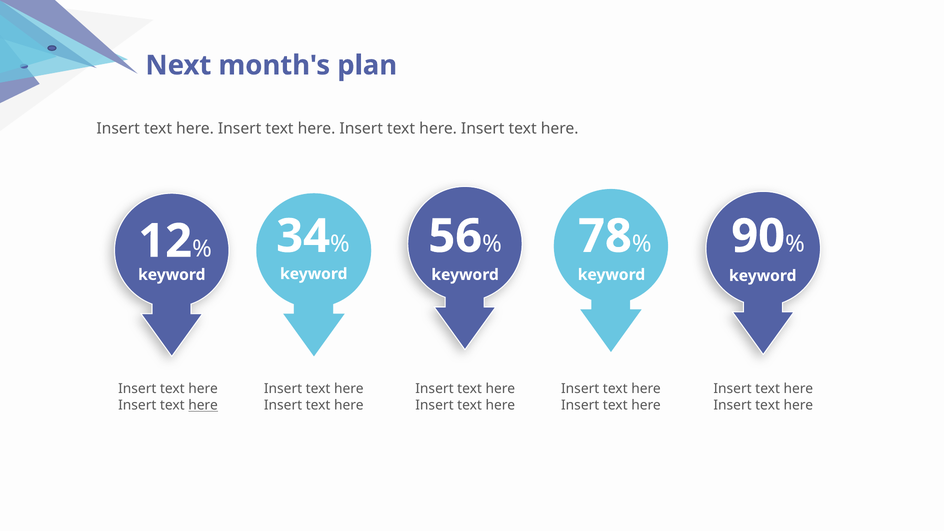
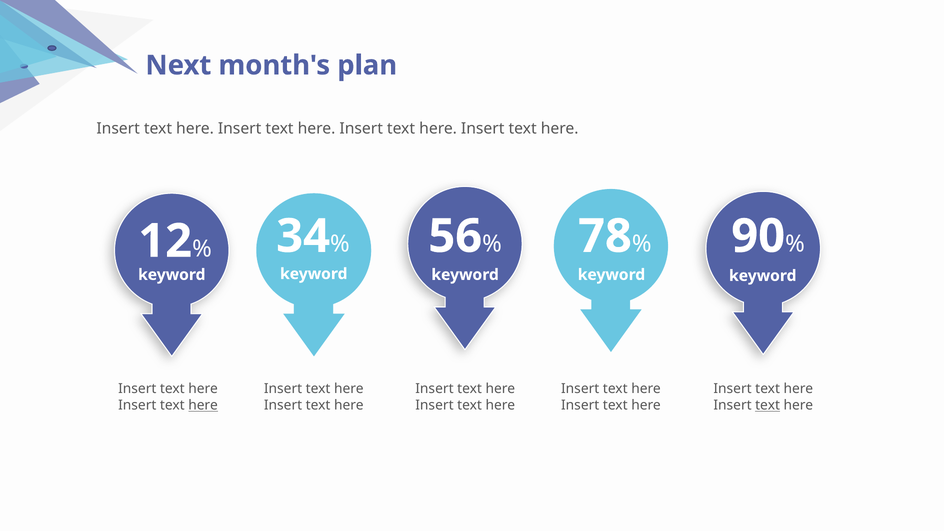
text at (768, 405) underline: none -> present
